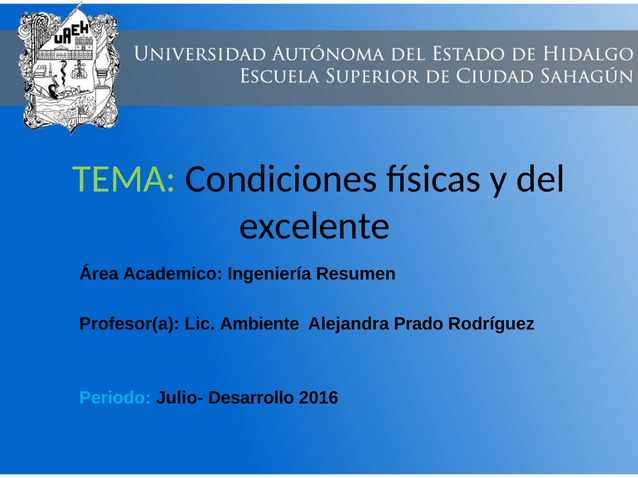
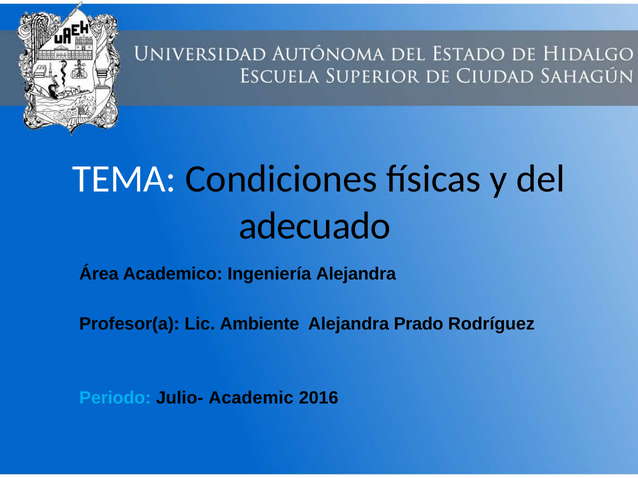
TEMA colour: light green -> white
excelente: excelente -> adecuado
Ingeniería Resumen: Resumen -> Alejandra
Desarrollo: Desarrollo -> Academic
